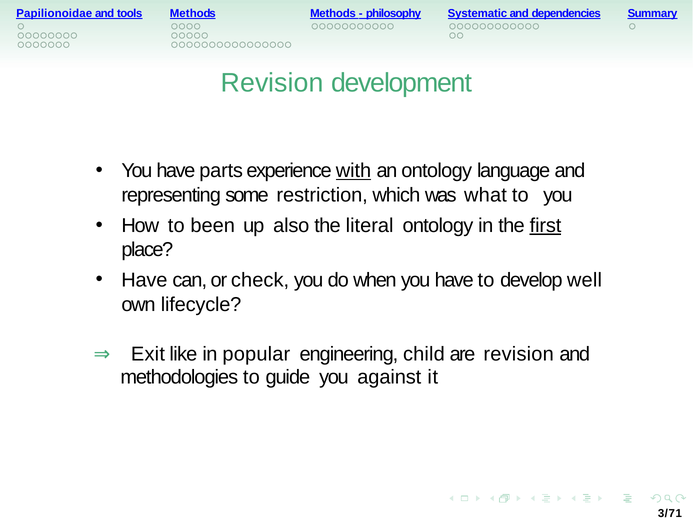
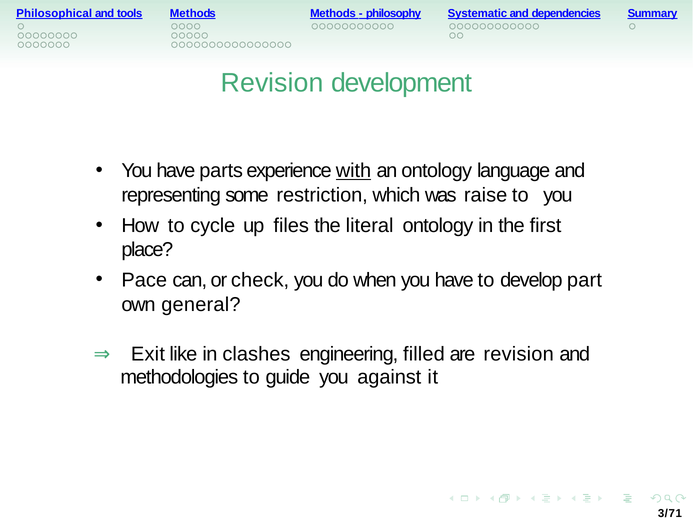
Papilionoidae: Papilionoidae -> Philosophical
what: what -> raise
been: been -> cycle
also: also -> files
first underline: present -> none
Have at (144, 280): Have -> Pace
well: well -> part
lifecycle: lifecycle -> general
popular: popular -> clashes
child: child -> filled
